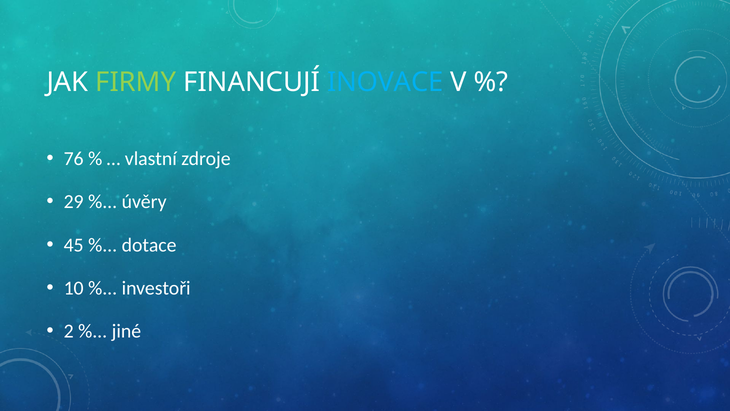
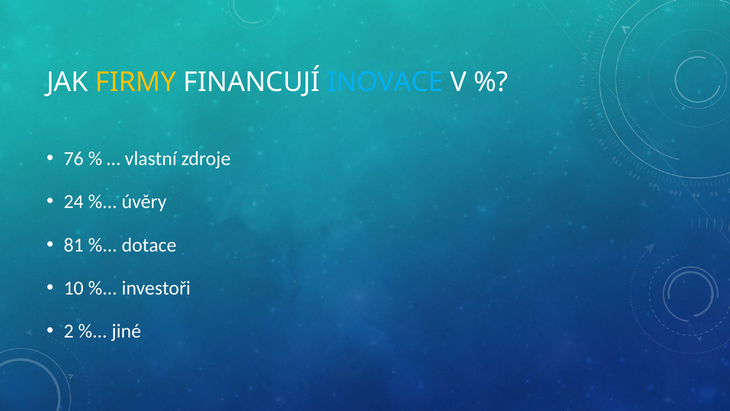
FIRMY colour: light green -> yellow
29: 29 -> 24
45: 45 -> 81
